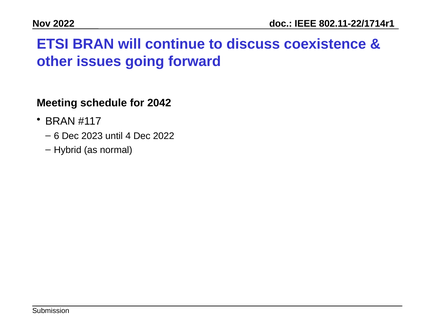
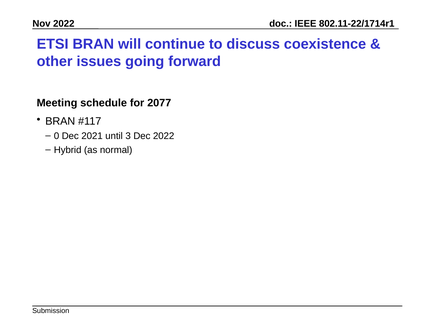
2042: 2042 -> 2077
6: 6 -> 0
2023: 2023 -> 2021
4: 4 -> 3
